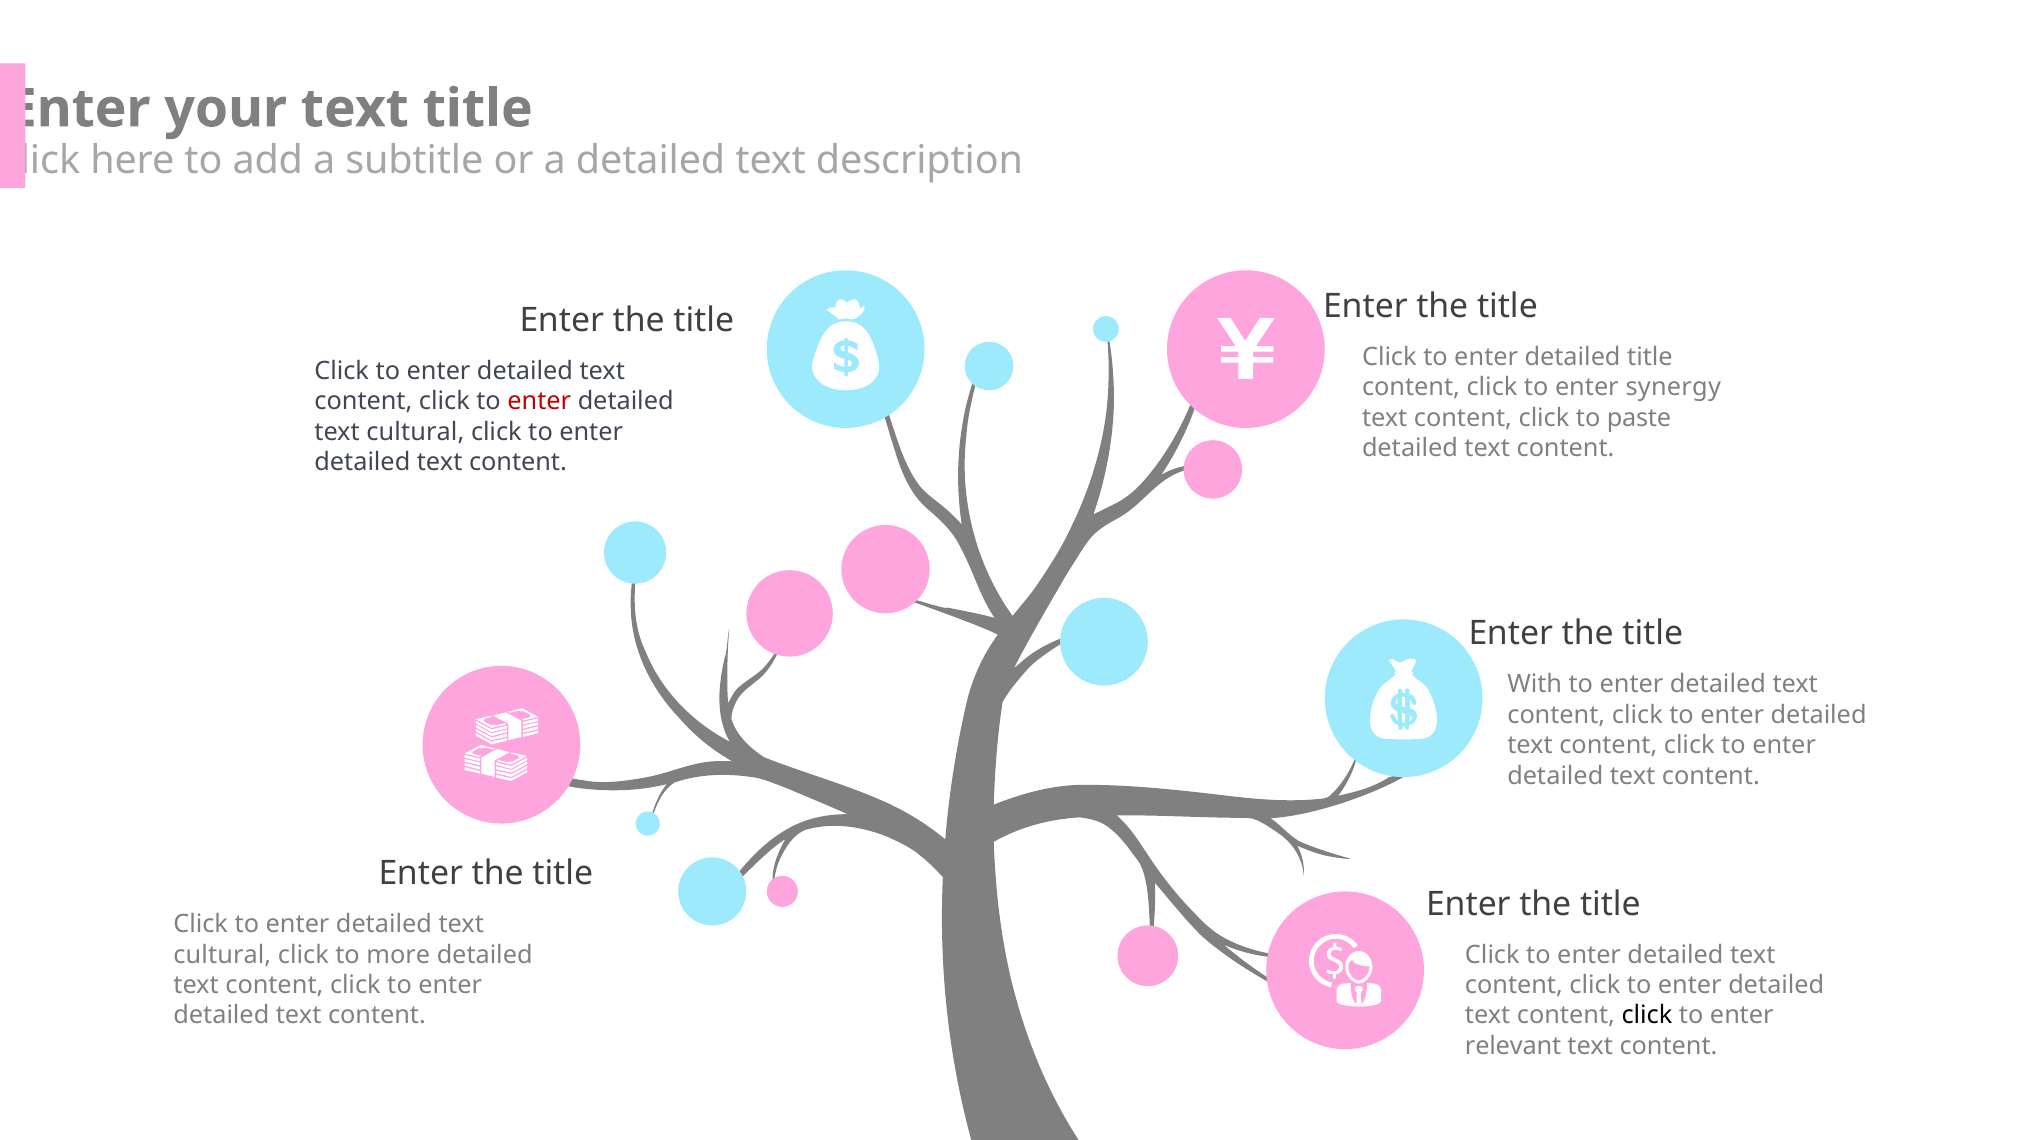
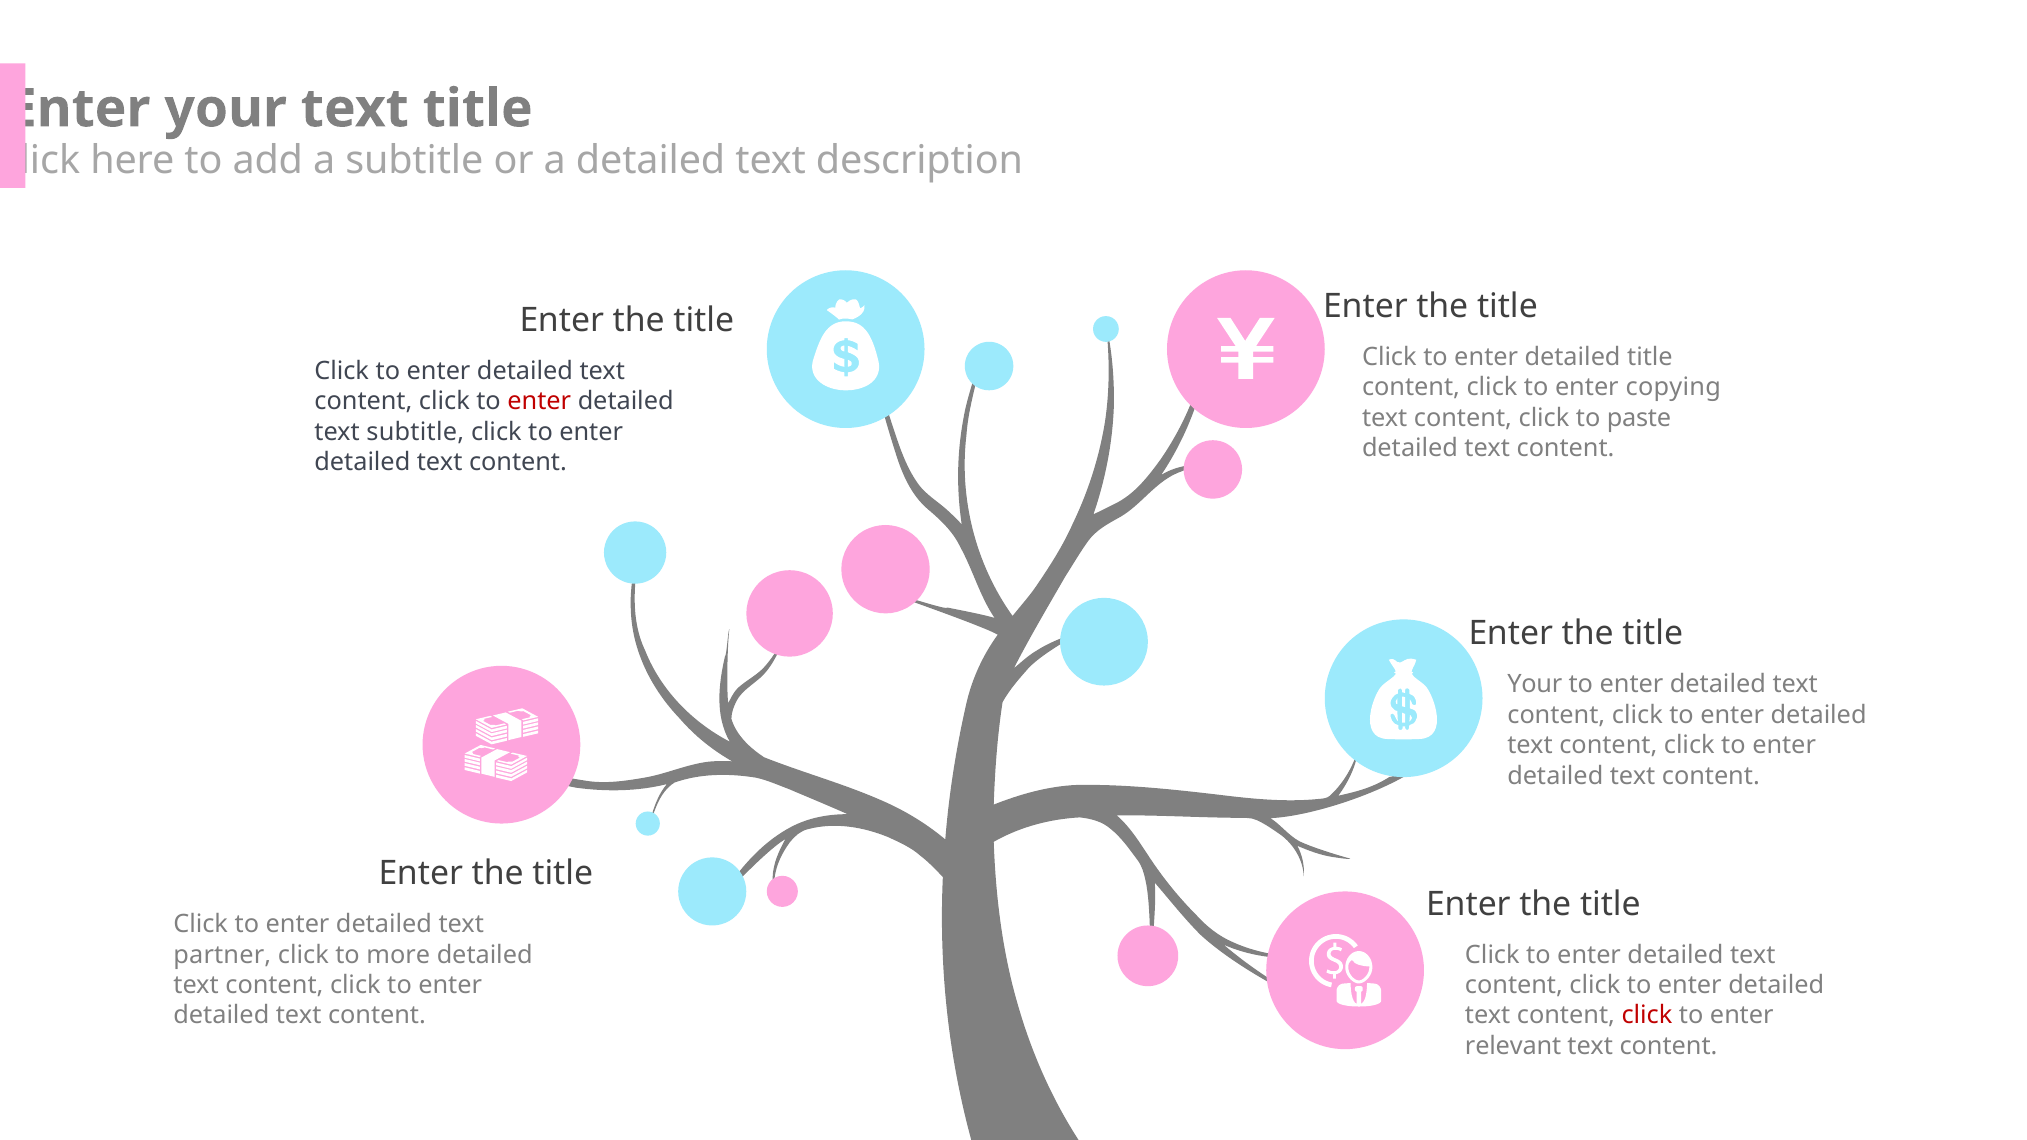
synergy: synergy -> copying
cultural at (415, 432): cultural -> subtitle
With at (1535, 685): With -> Your
cultural at (222, 955): cultural -> partner
click at (1647, 1016) colour: black -> red
